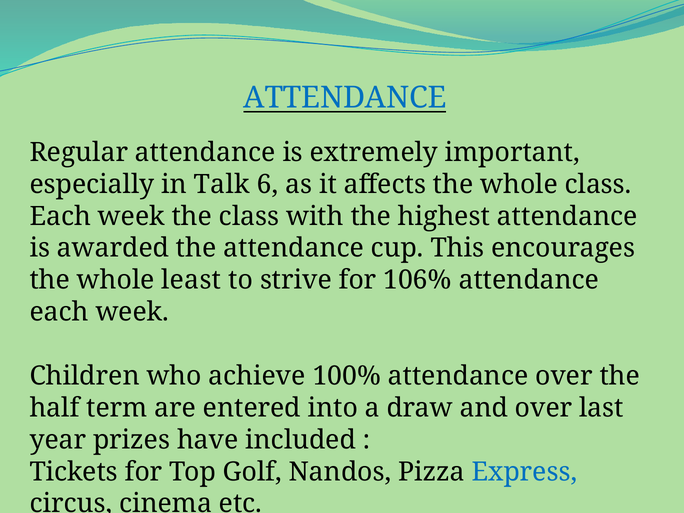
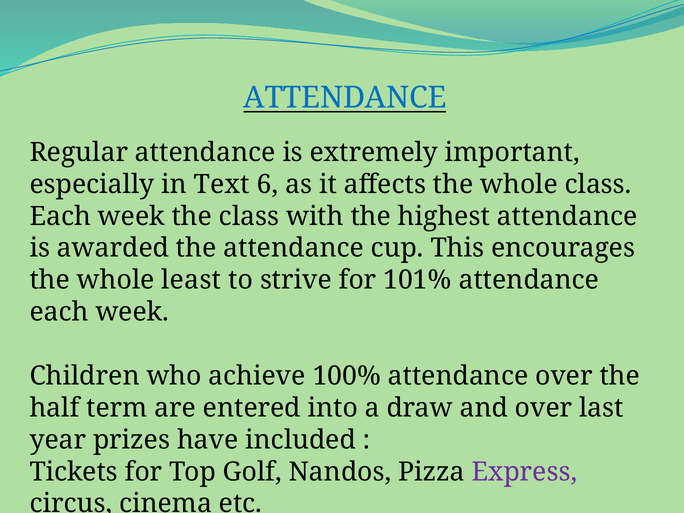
Talk: Talk -> Text
106%: 106% -> 101%
Express colour: blue -> purple
